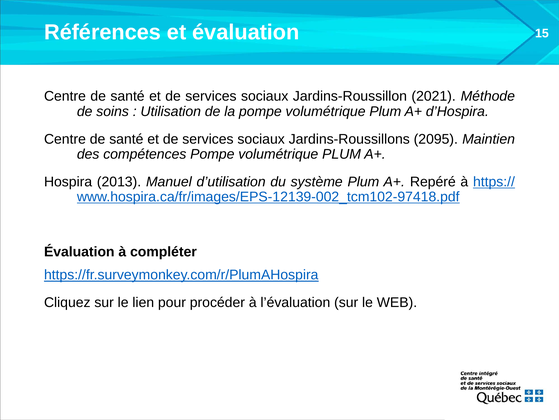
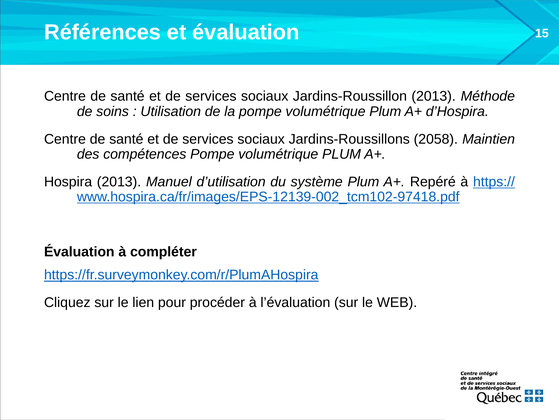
Jardins-Roussillon 2021: 2021 -> 2013
2095: 2095 -> 2058
